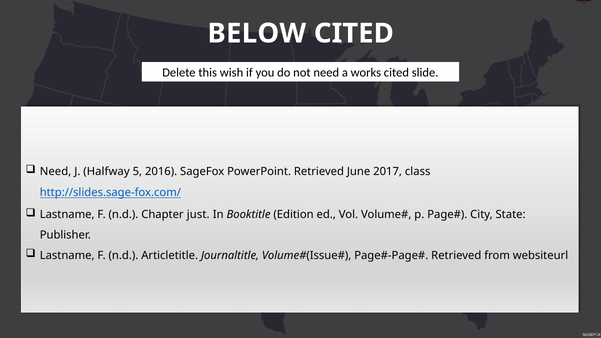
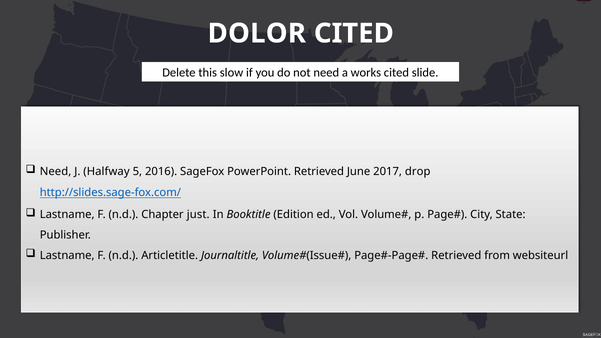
BELOW: BELOW -> DOLOR
wish: wish -> slow
class: class -> drop
